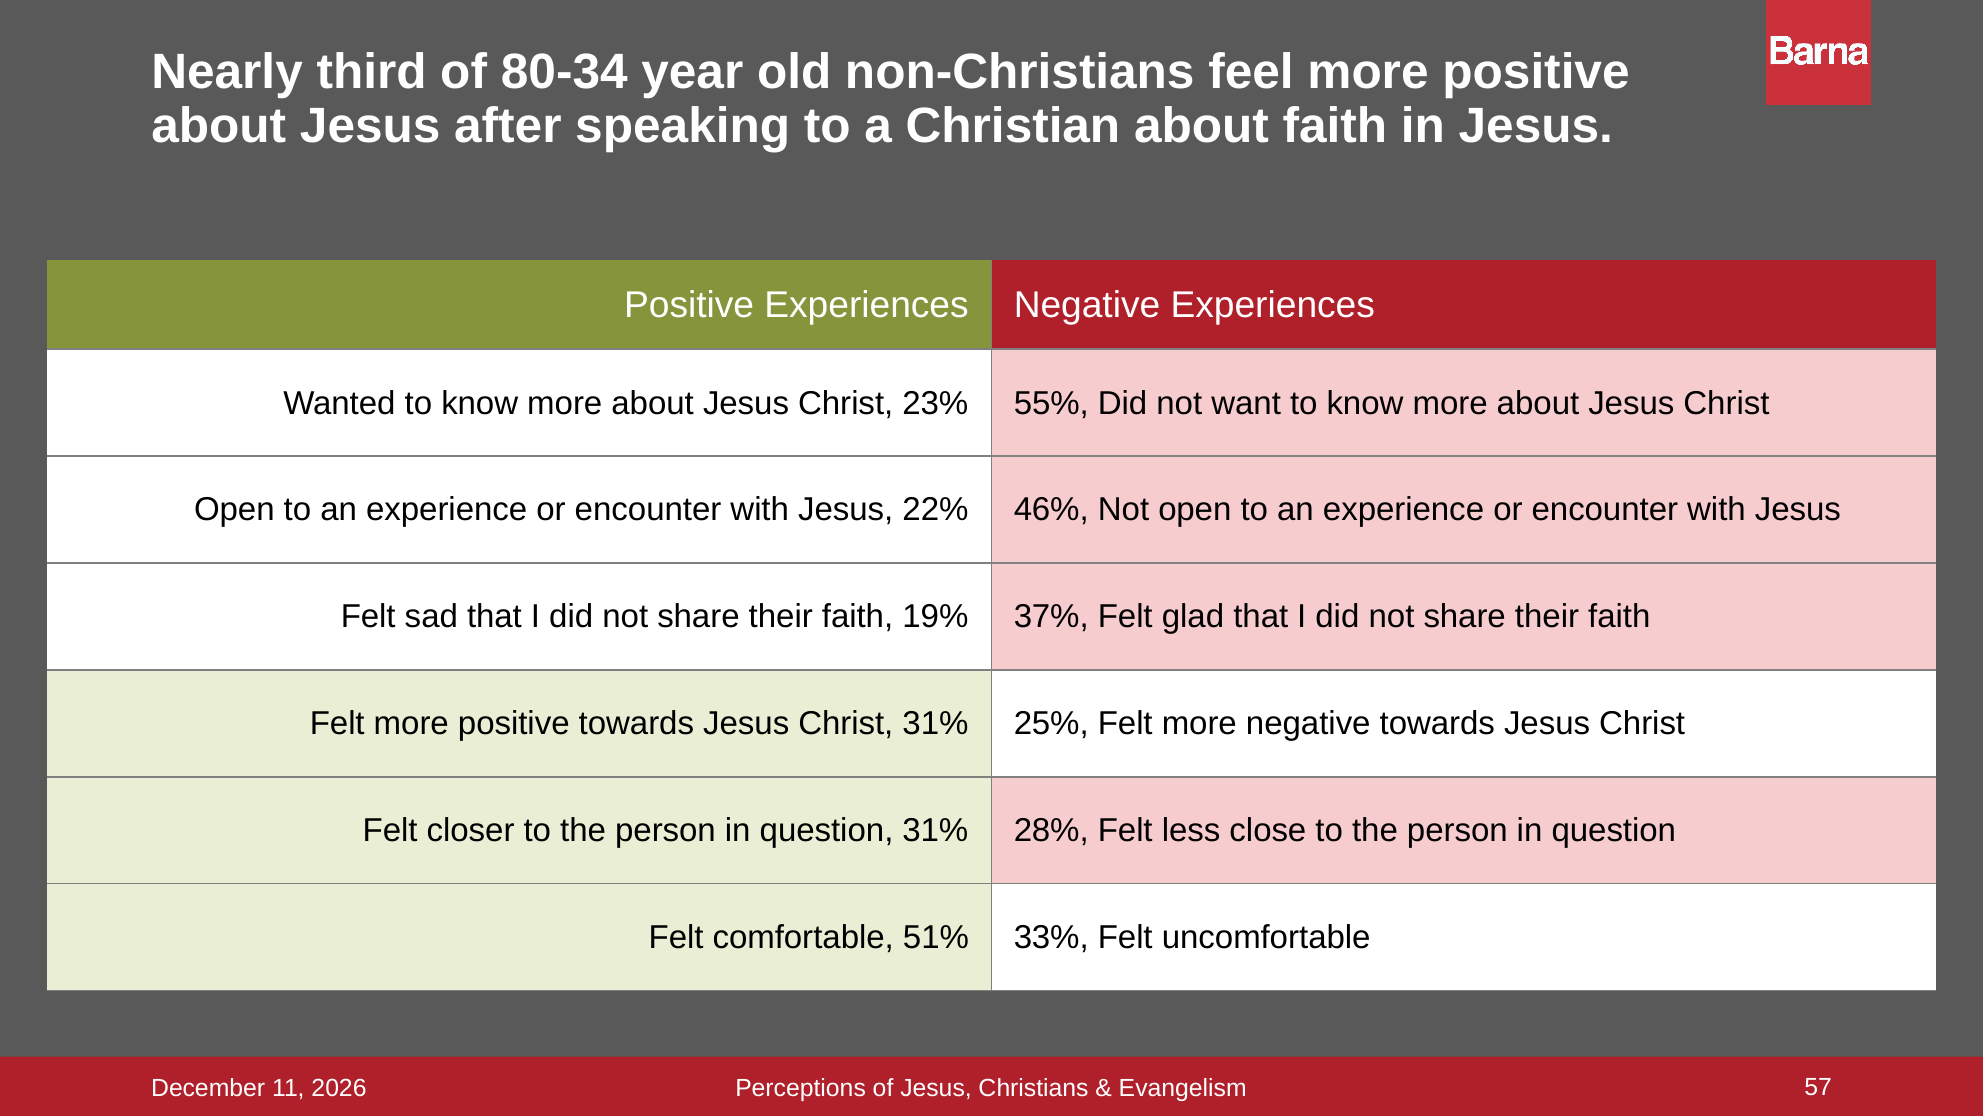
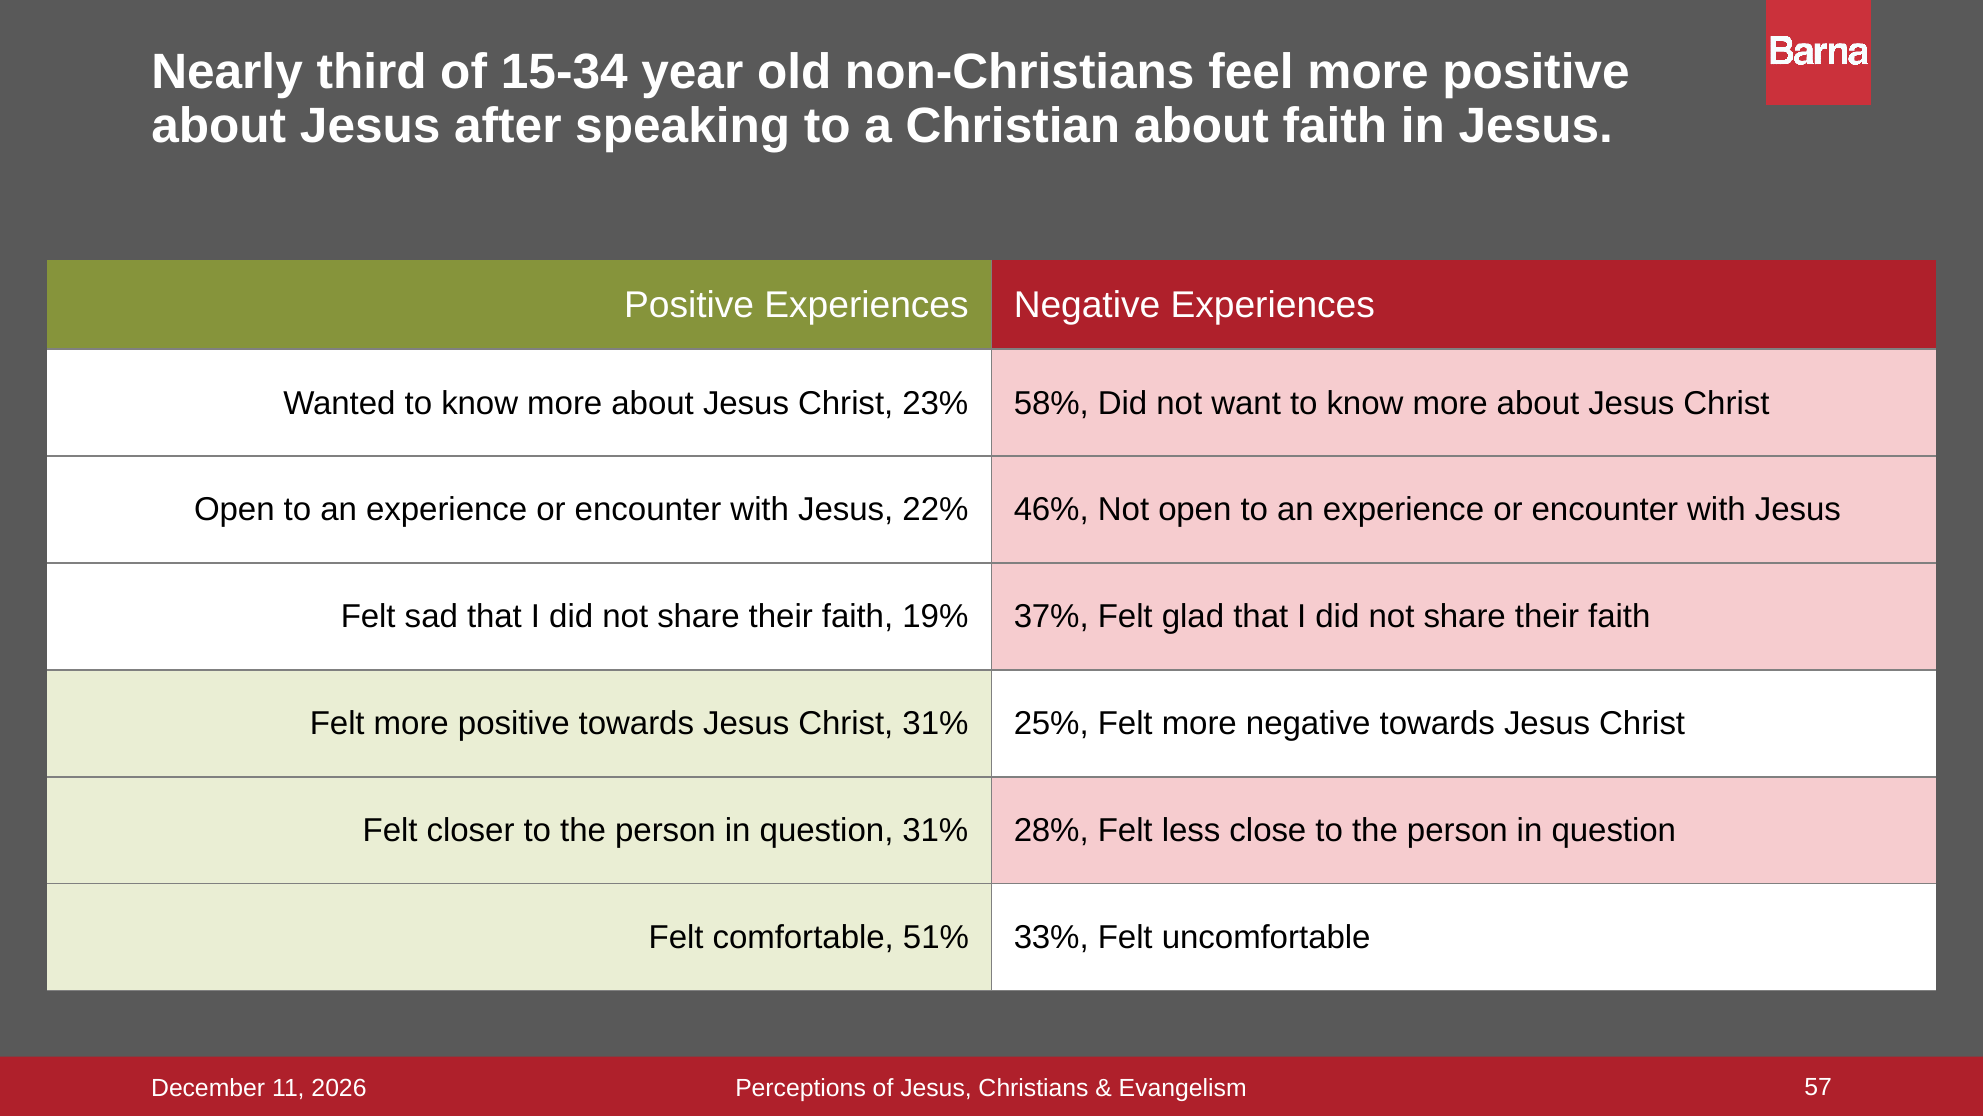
80-34: 80-34 -> 15-34
55%: 55% -> 58%
